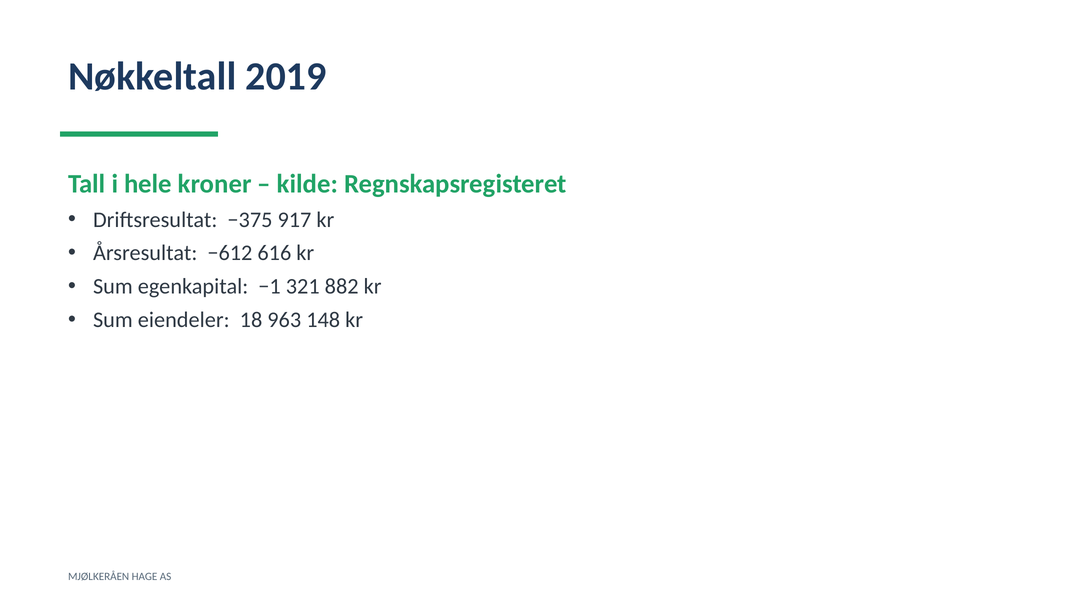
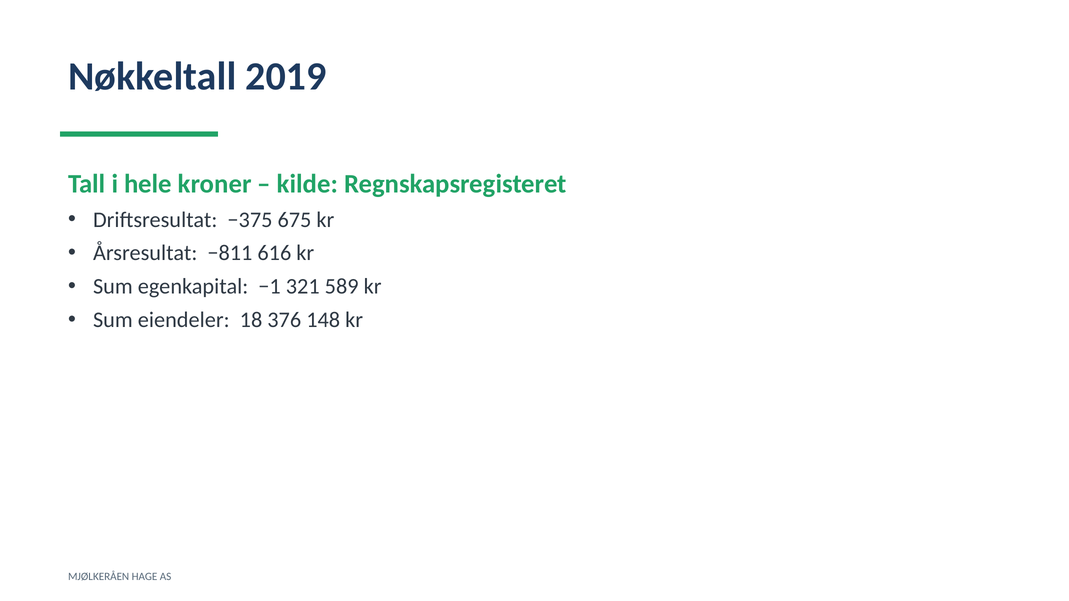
917: 917 -> 675
−612: −612 -> −811
882: 882 -> 589
963: 963 -> 376
